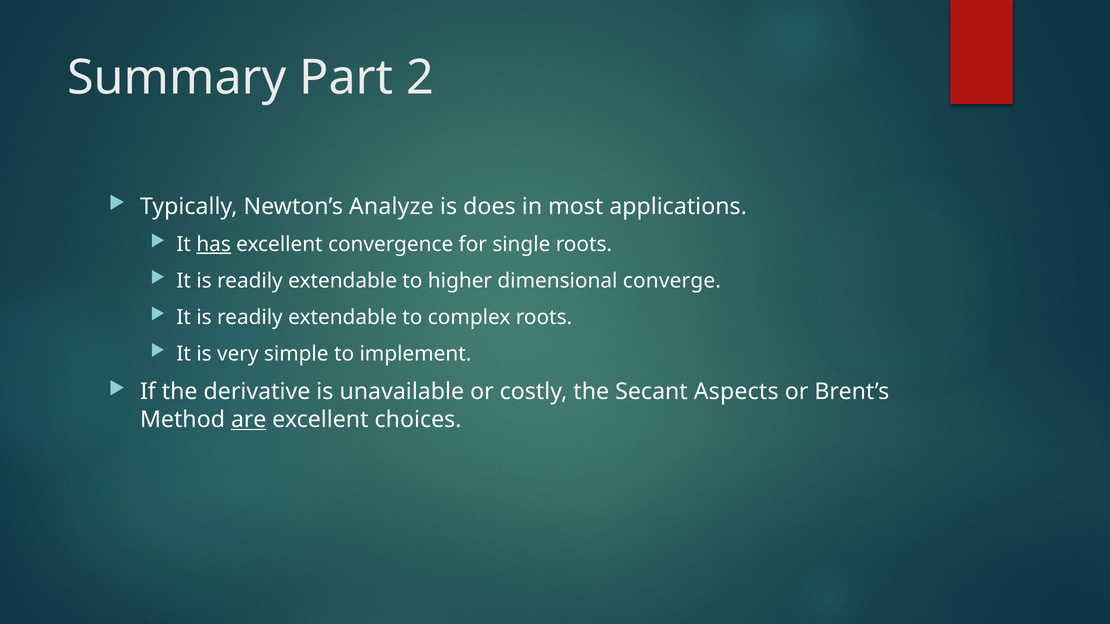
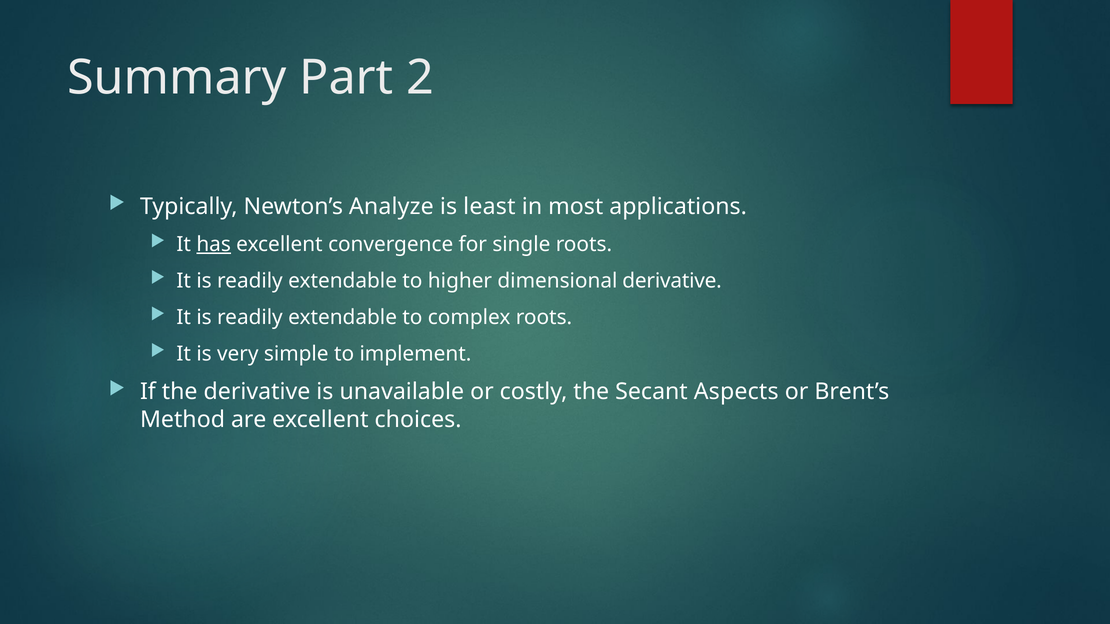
does: does -> least
dimensional converge: converge -> derivative
are underline: present -> none
